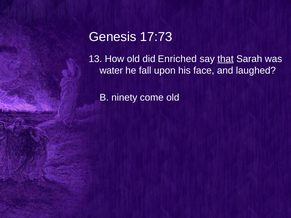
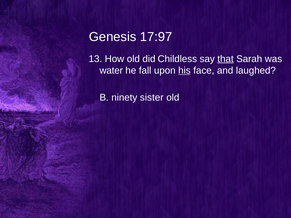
17:73: 17:73 -> 17:97
Enriched: Enriched -> Childless
his underline: none -> present
come: come -> sister
